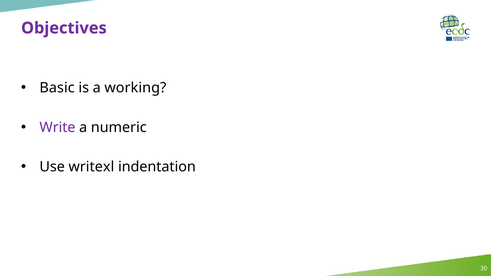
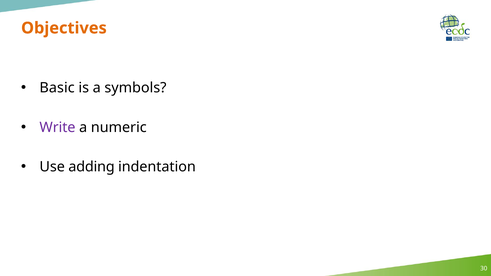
Objectives colour: purple -> orange
working: working -> symbols
writexl: writexl -> adding
